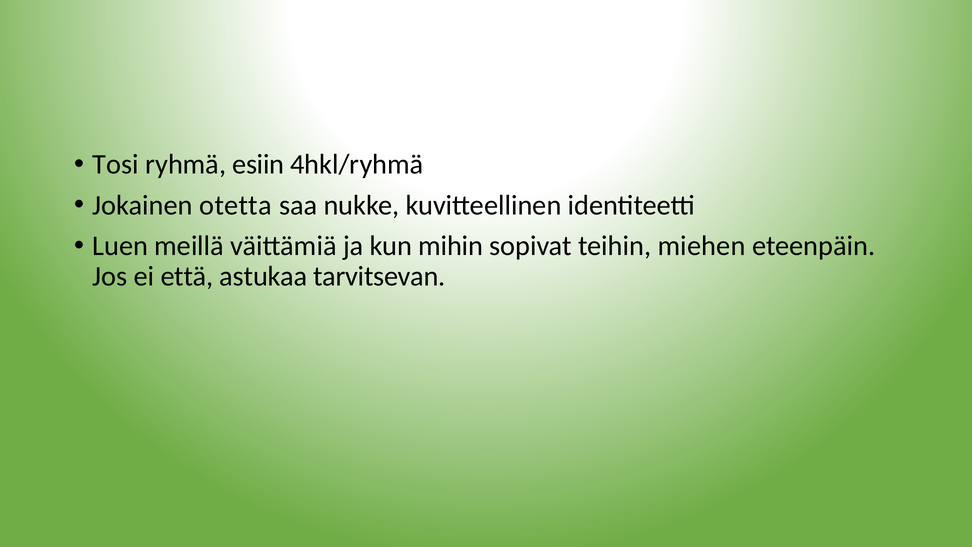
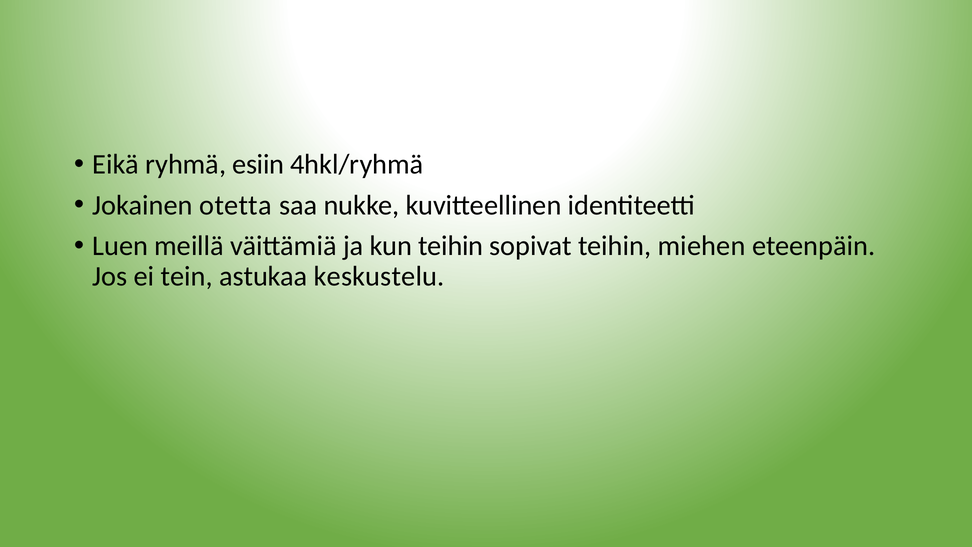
Tosi: Tosi -> Eikä
kun mihin: mihin -> teihin
että: että -> tein
tarvitsevan: tarvitsevan -> keskustelu
